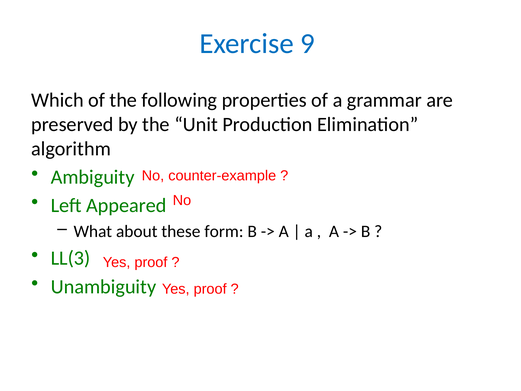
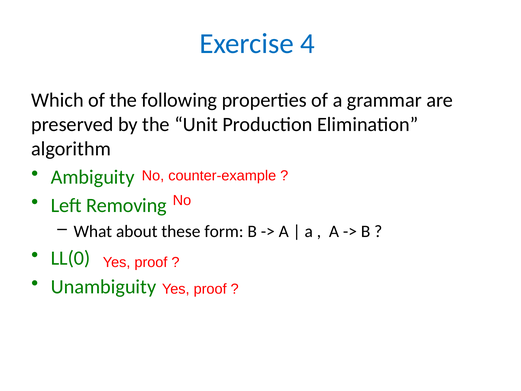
9: 9 -> 4
Appeared: Appeared -> Removing
LL(3: LL(3 -> LL(0
